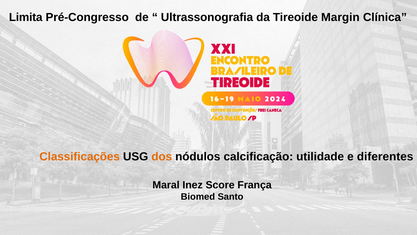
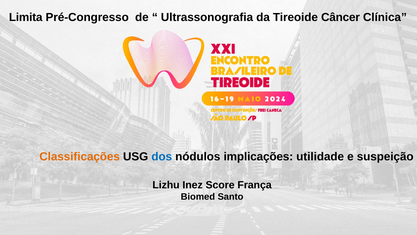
Margin: Margin -> Câncer
dos colour: orange -> blue
calcificação: calcificação -> implicações
diferentes: diferentes -> suspeição
Maral: Maral -> Lizhu
